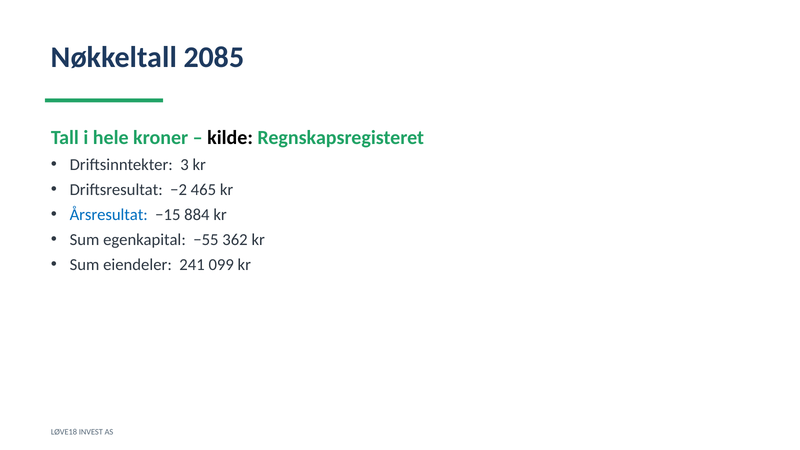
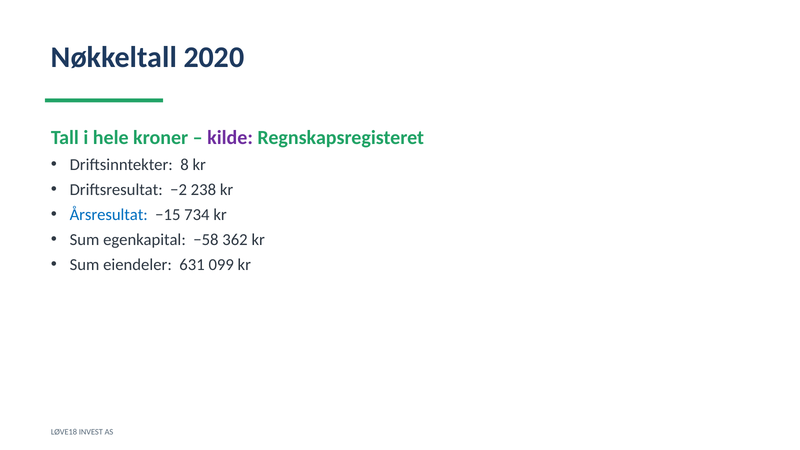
2085: 2085 -> 2020
kilde colour: black -> purple
3: 3 -> 8
465: 465 -> 238
884: 884 -> 734
−55: −55 -> −58
241: 241 -> 631
